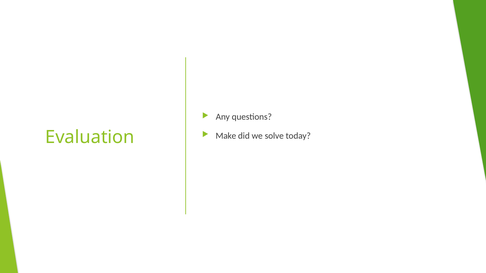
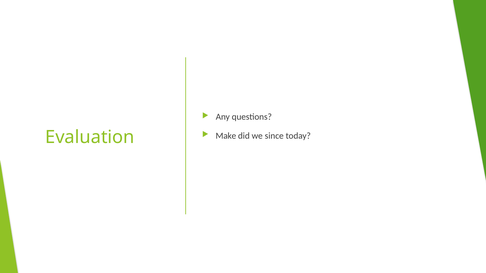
solve: solve -> since
